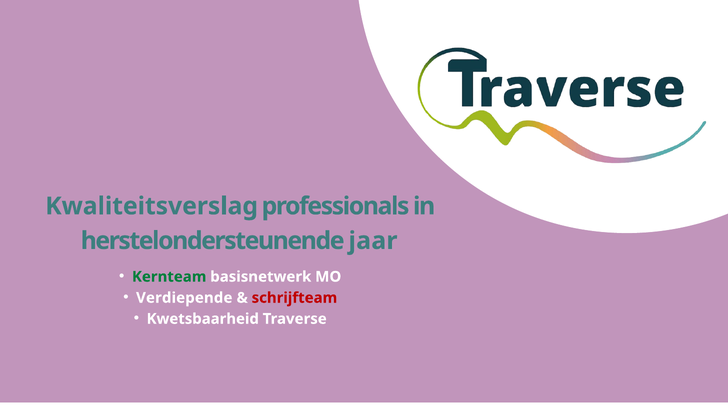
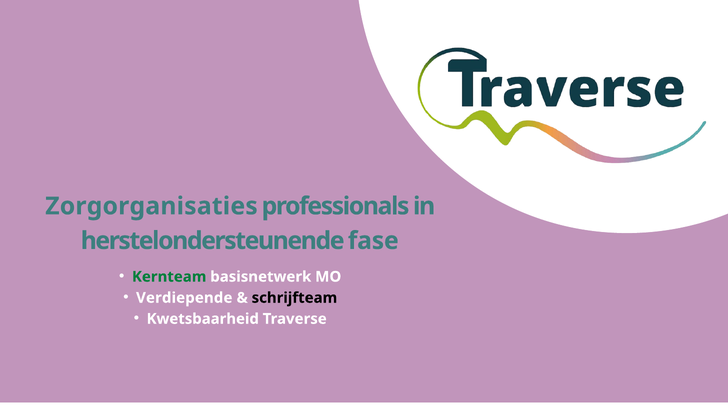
Kwaliteitsverslag: Kwaliteitsverslag -> Zorgorganisaties
jaar: jaar -> fase
schrijfteam colour: red -> black
